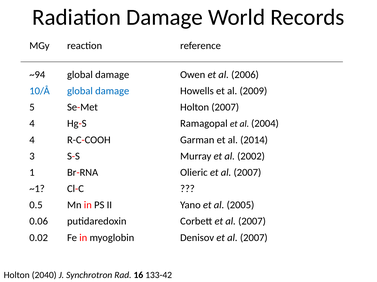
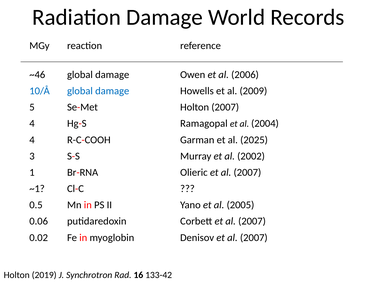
~94: ~94 -> ~46
2014: 2014 -> 2025
2040: 2040 -> 2019
